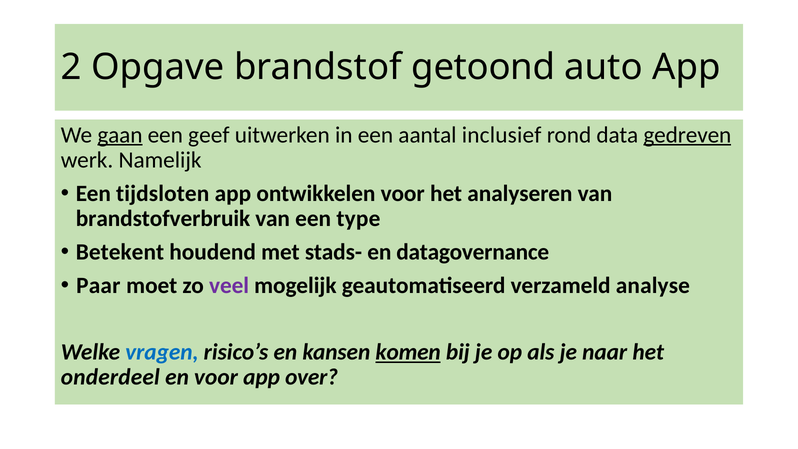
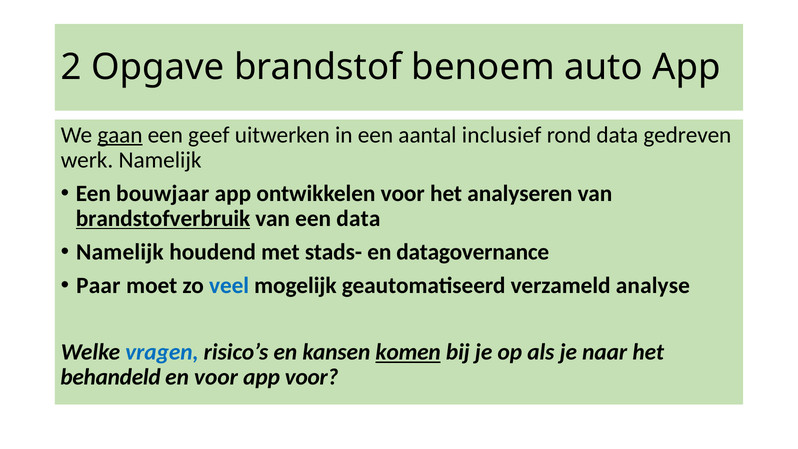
getoond: getoond -> benoem
gedreven underline: present -> none
tijdsloten: tijdsloten -> bouwjaar
brandstofverbruik underline: none -> present
een type: type -> data
Betekent at (120, 252): Betekent -> Namelijk
veel colour: purple -> blue
onderdeel: onderdeel -> behandeld
app over: over -> voor
